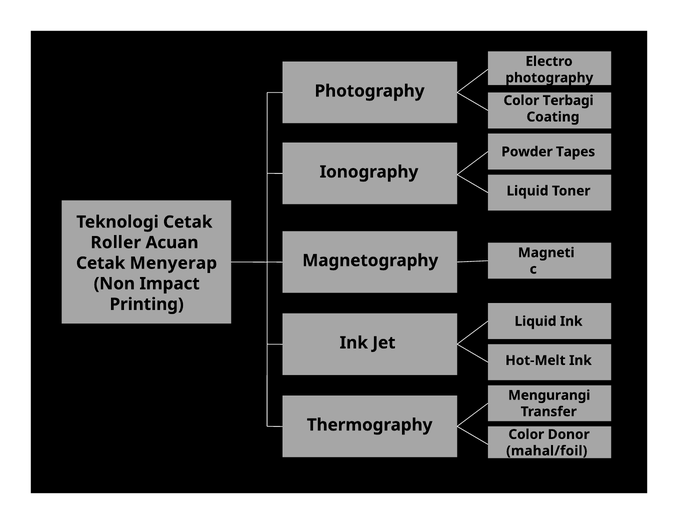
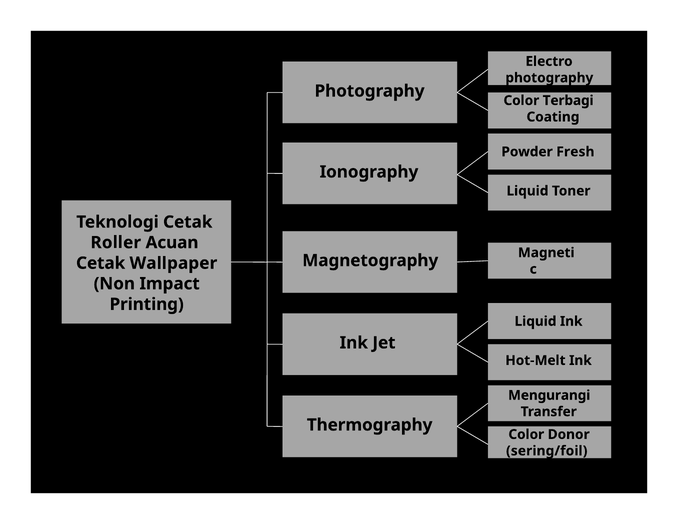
Tapes: Tapes -> Fresh
Menyerap: Menyerap -> Wallpaper
mahal/foil: mahal/foil -> sering/foil
